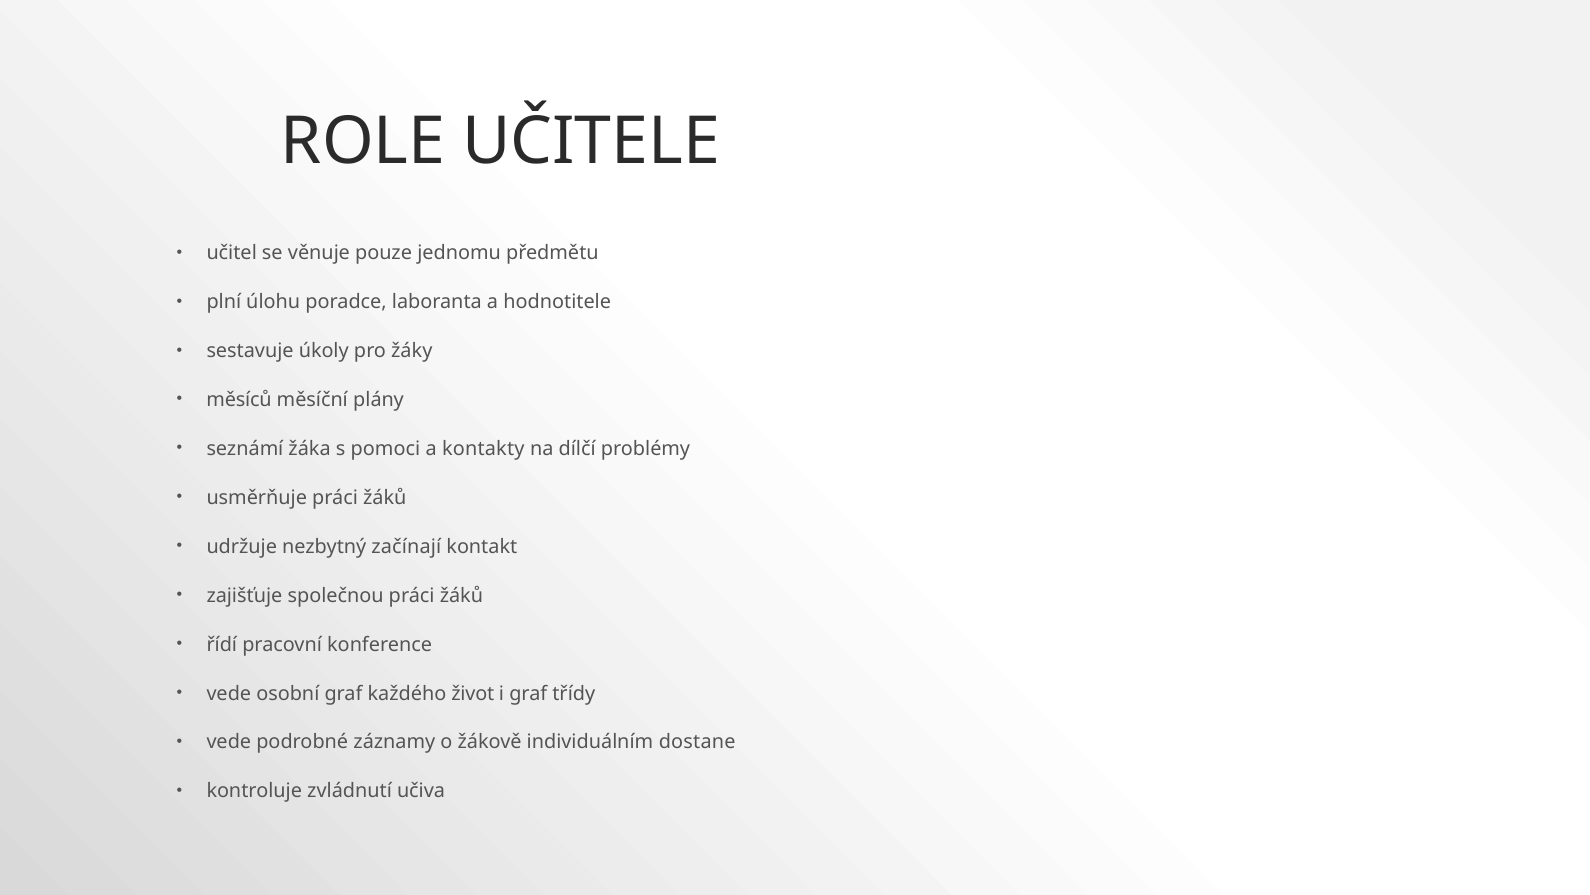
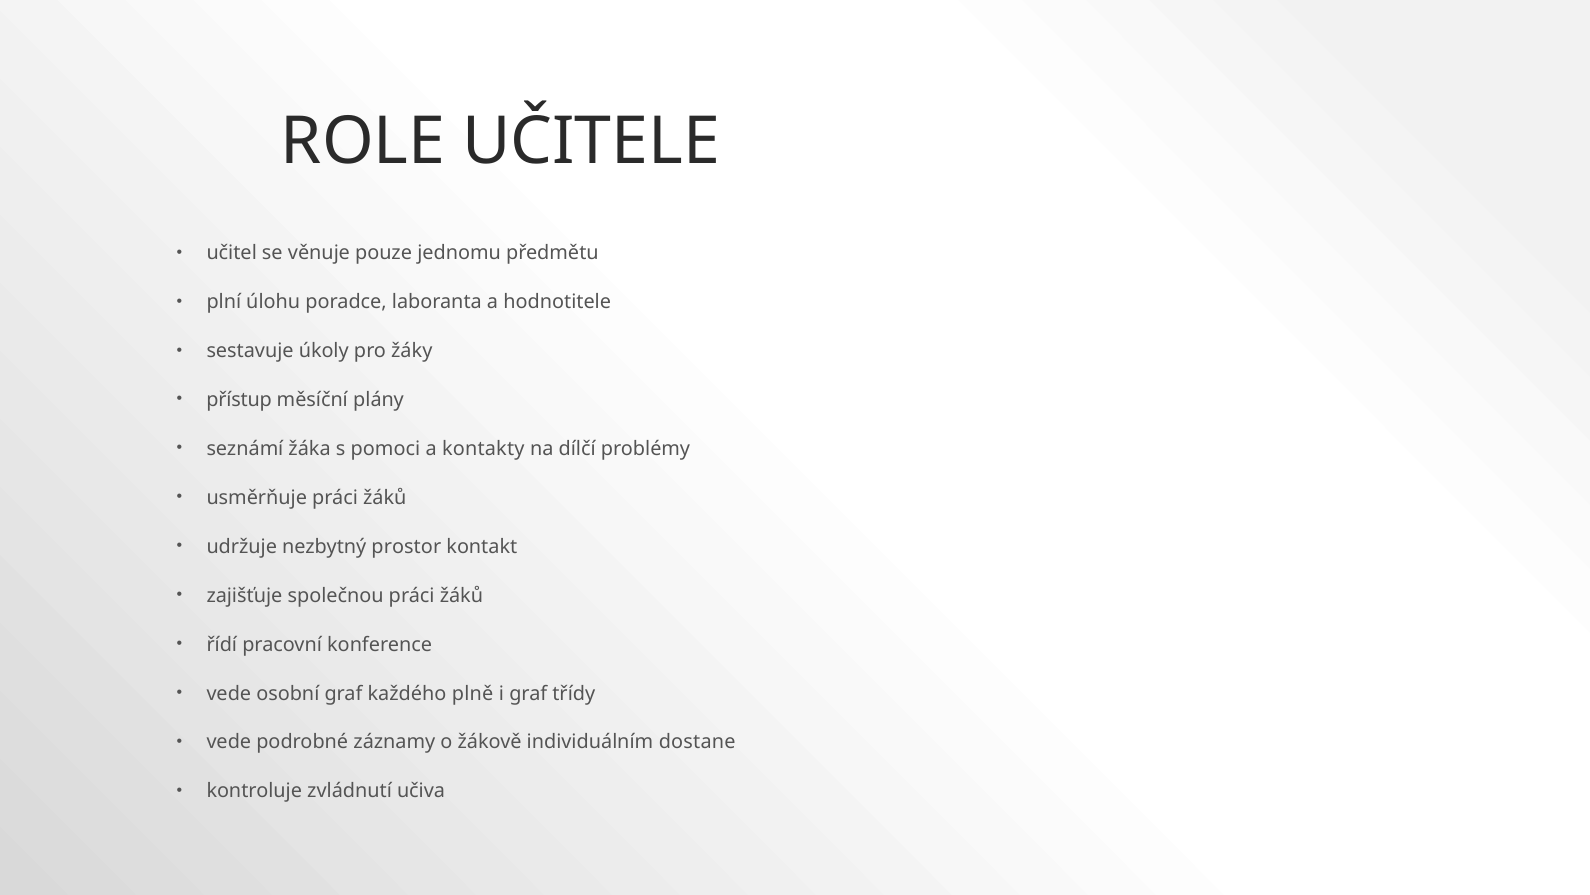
měsíců: měsíců -> přístup
začínají: začínají -> prostor
život: život -> plně
